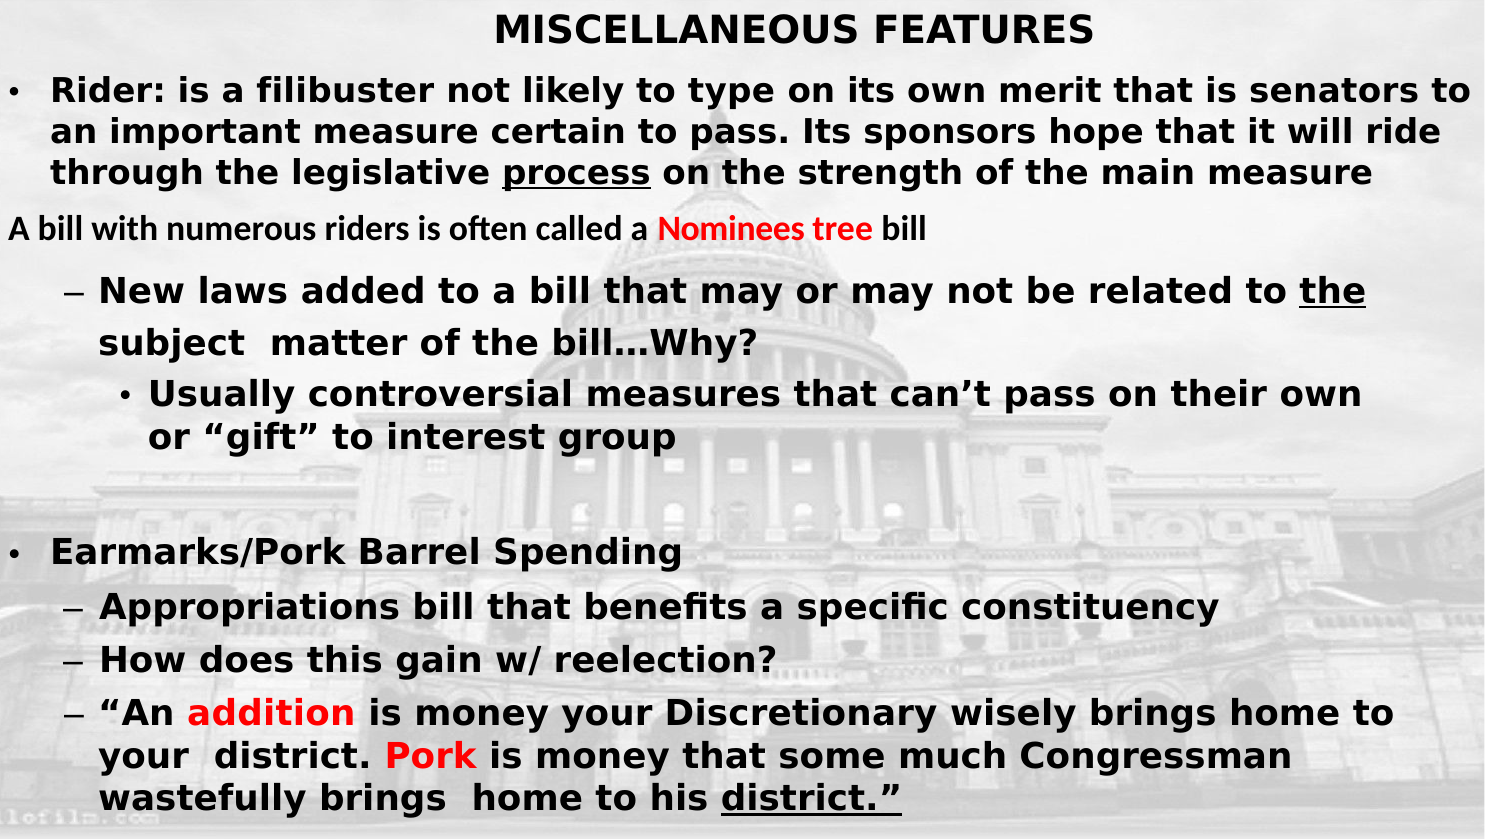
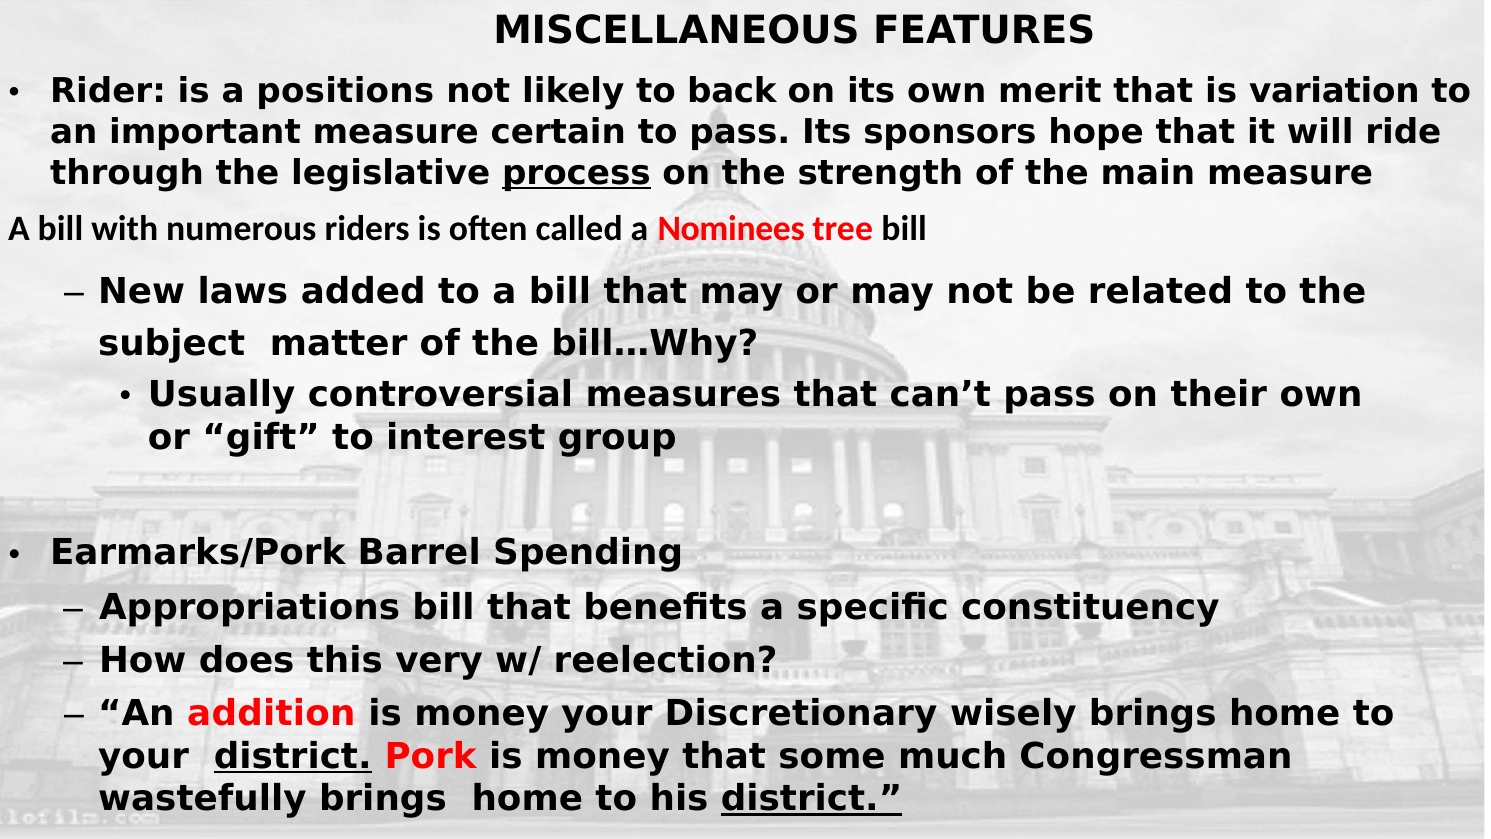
filibuster: filibuster -> positions
type: type -> back
senators: senators -> variation
the at (1333, 292) underline: present -> none
gain: gain -> very
district at (293, 756) underline: none -> present
